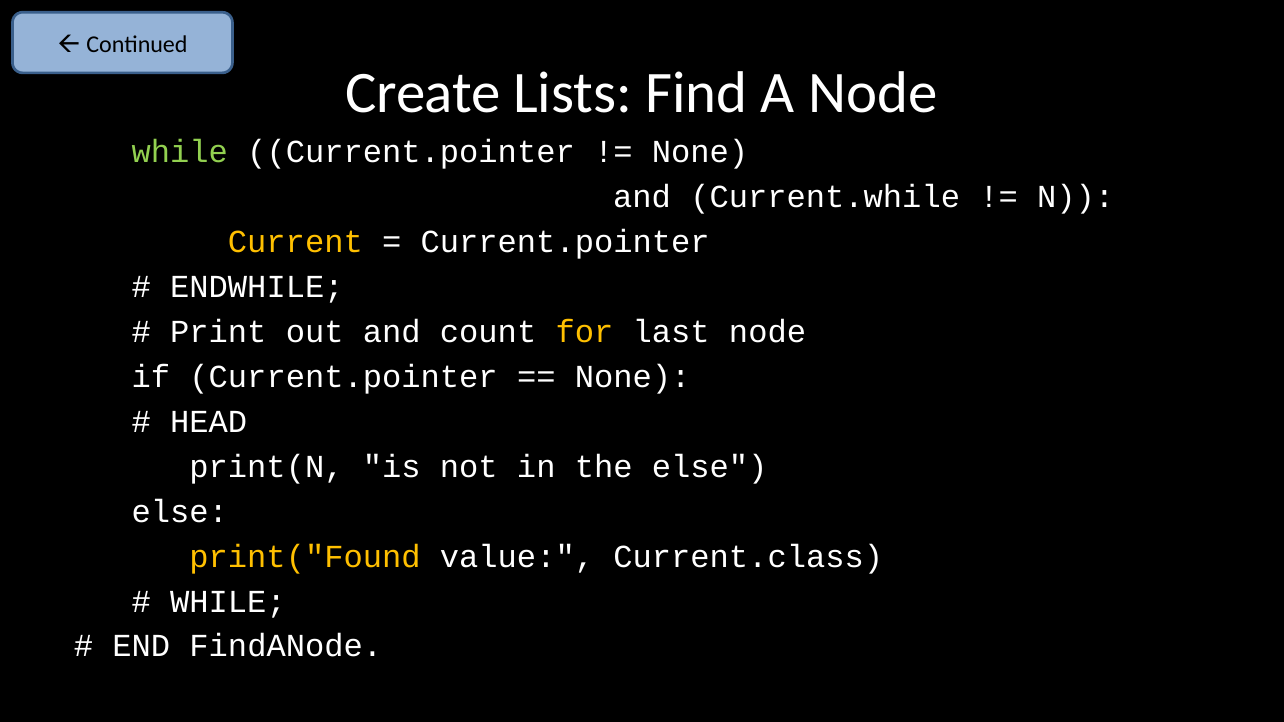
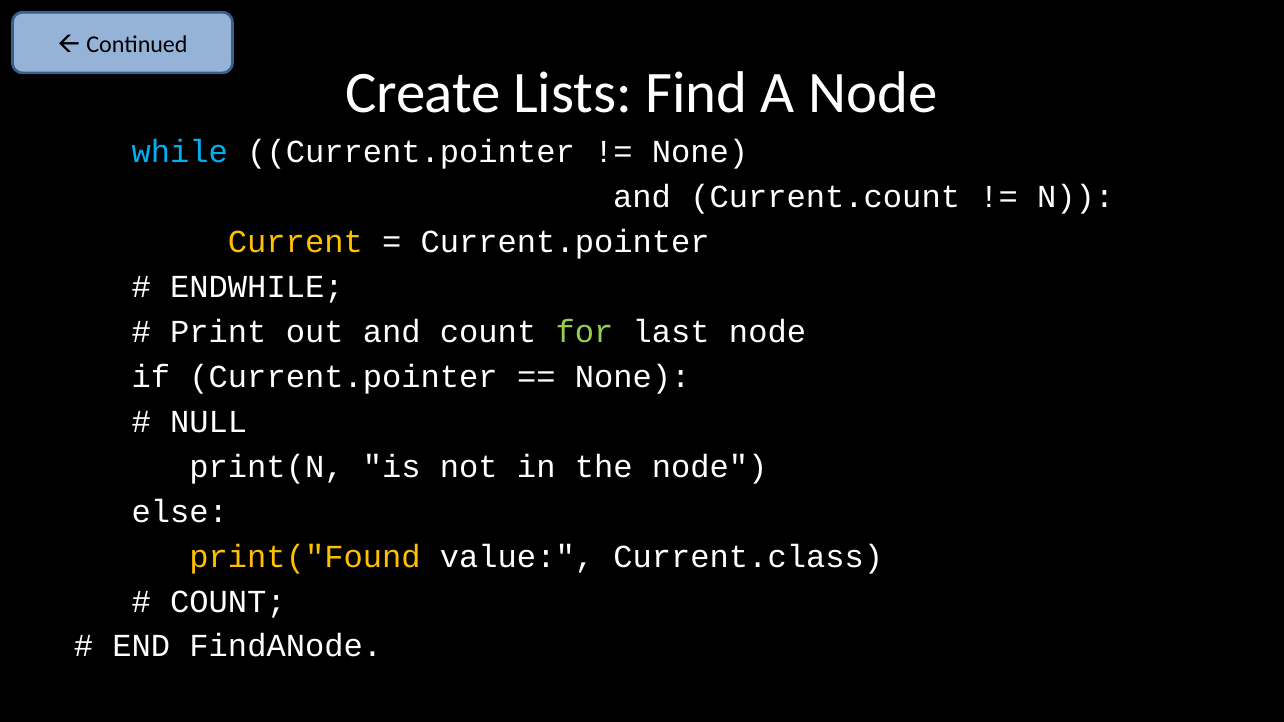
while at (180, 152) colour: light green -> light blue
Current.while: Current.while -> Current.count
for colour: yellow -> light green
HEAD: HEAD -> NULL
the else: else -> node
WHILE at (228, 602): WHILE -> COUNT
